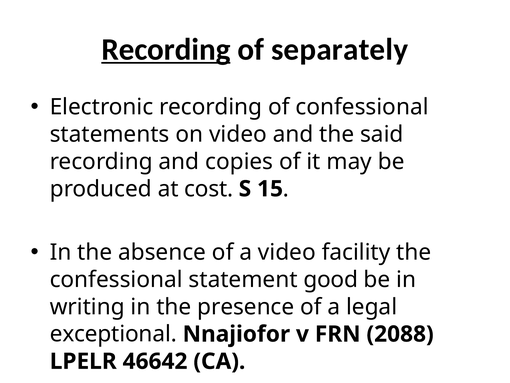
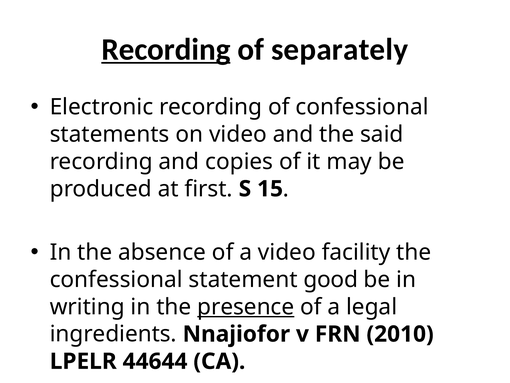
cost: cost -> first
presence underline: none -> present
exceptional: exceptional -> ingredients
2088: 2088 -> 2010
46642: 46642 -> 44644
